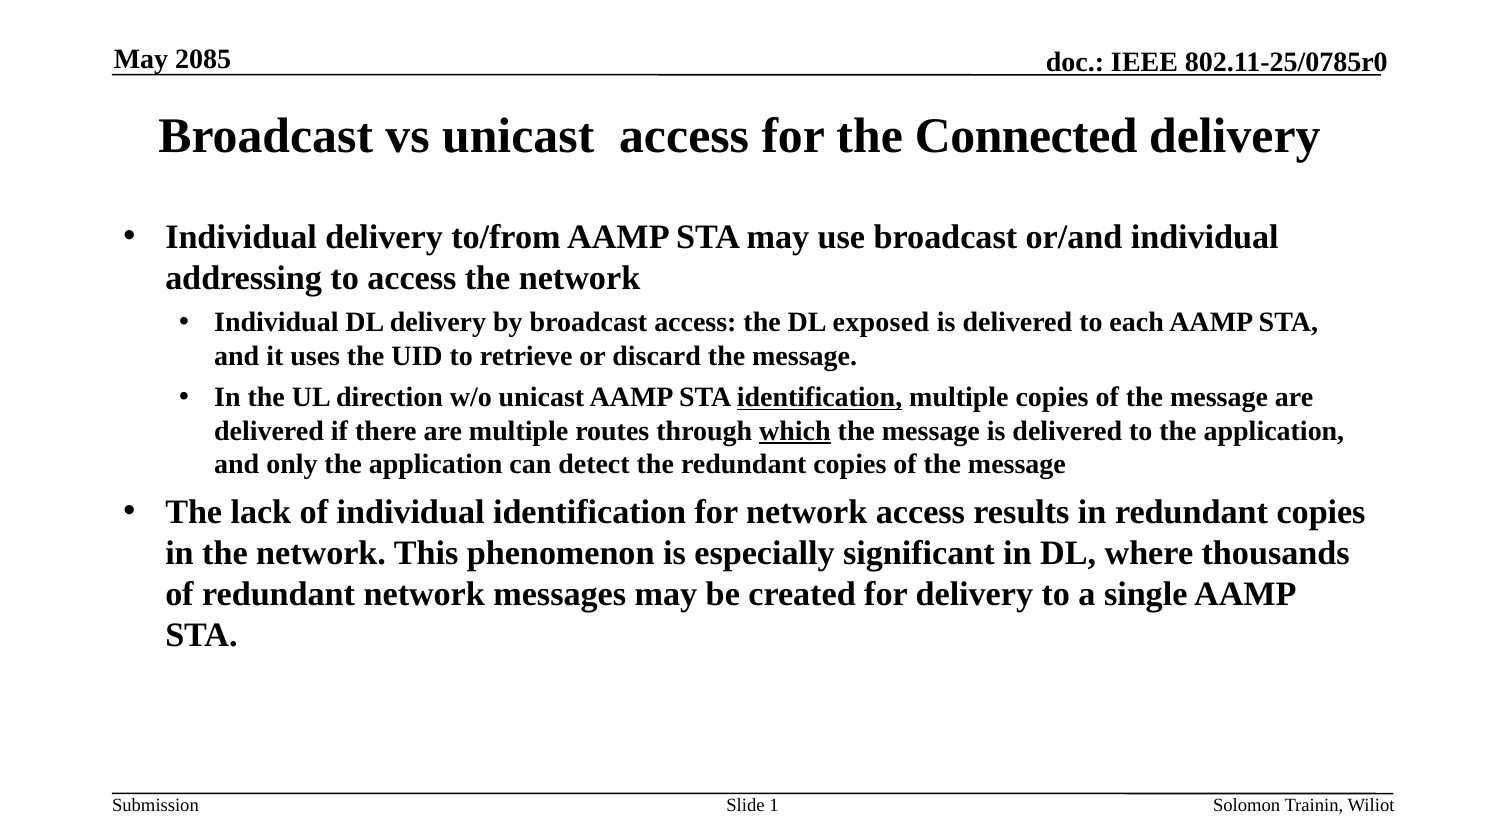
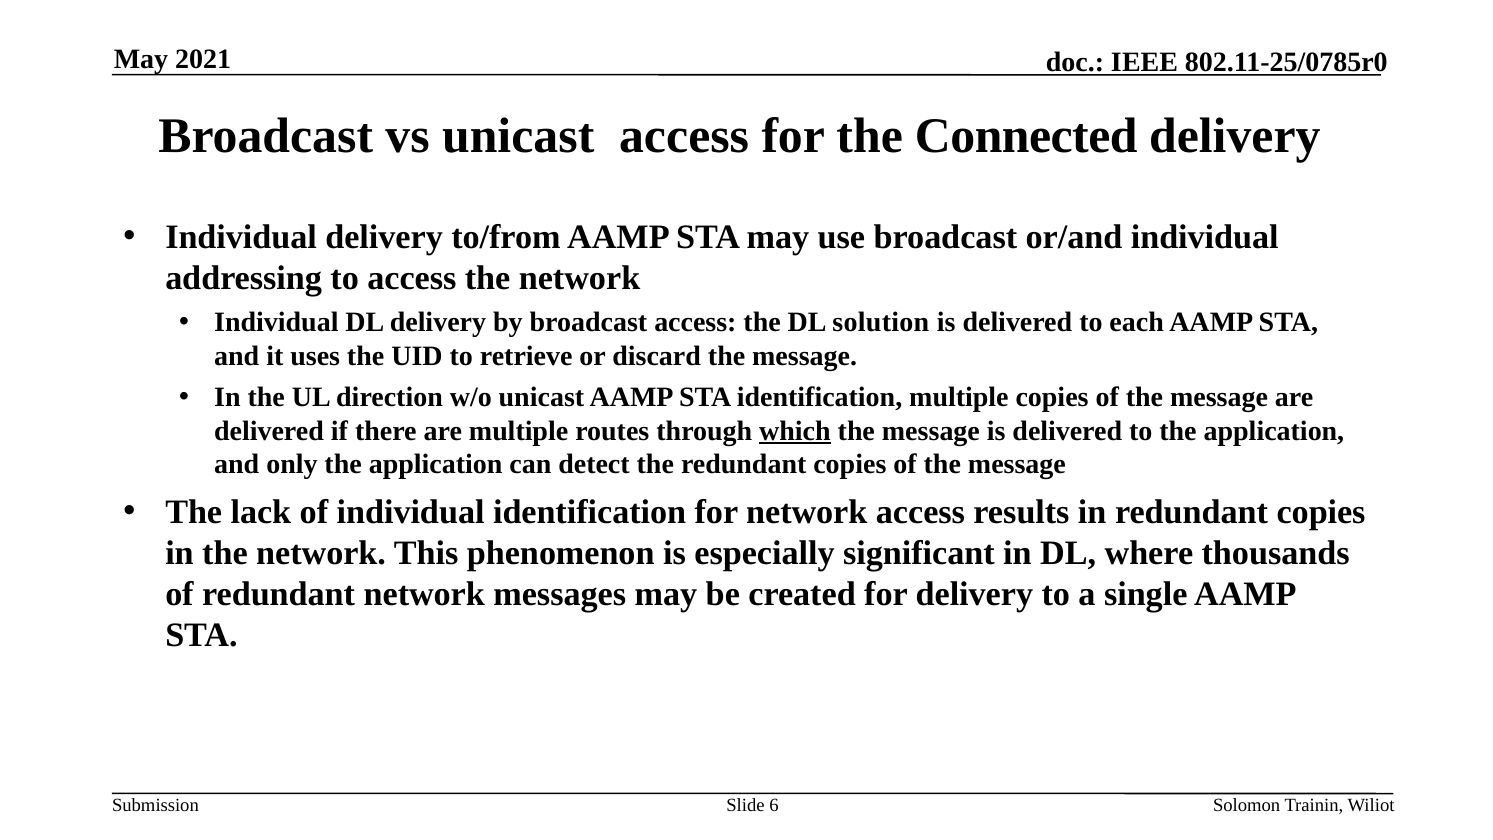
2085: 2085 -> 2021
exposed: exposed -> solution
identification at (820, 397) underline: present -> none
1: 1 -> 6
